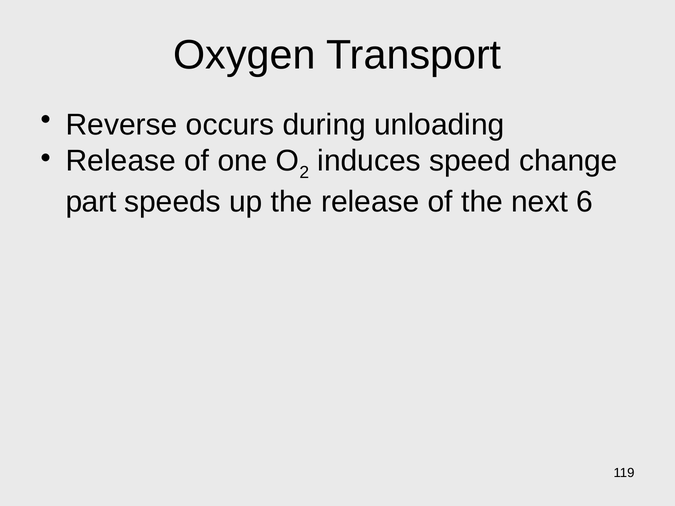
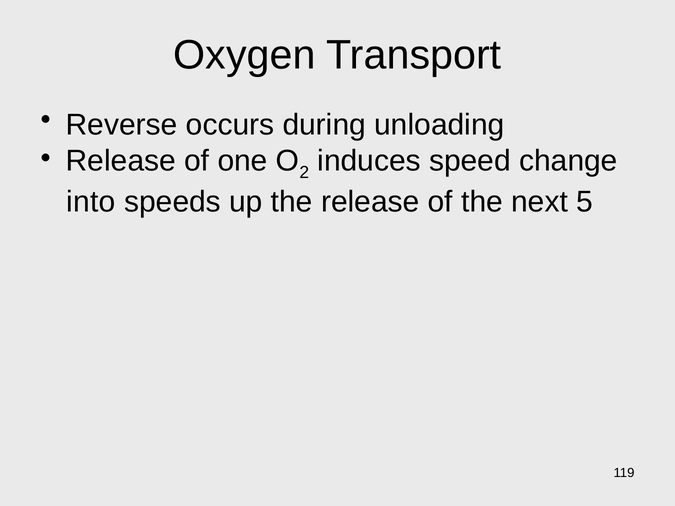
part: part -> into
6: 6 -> 5
